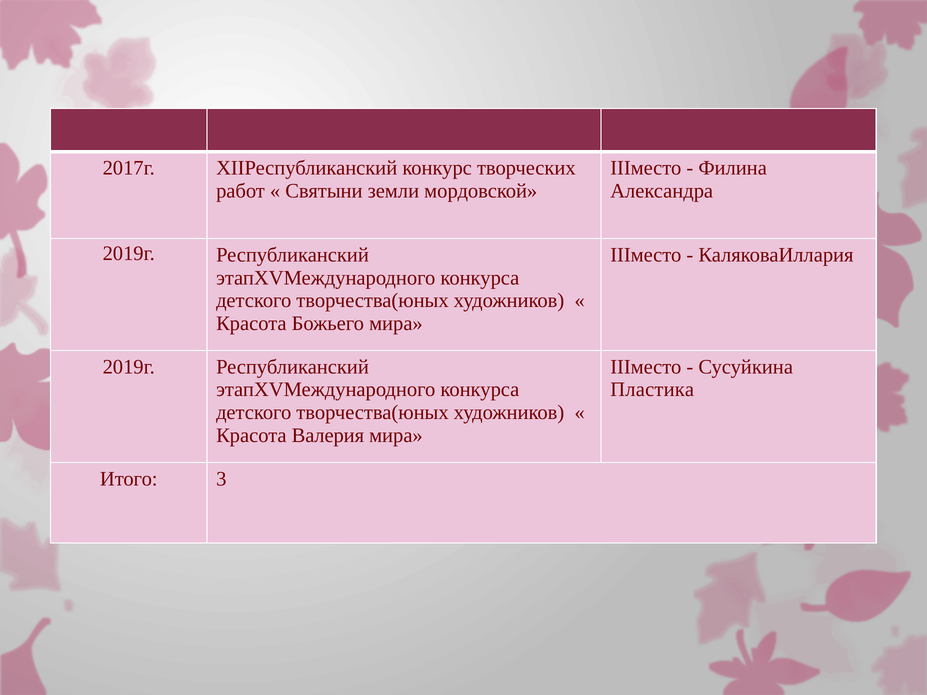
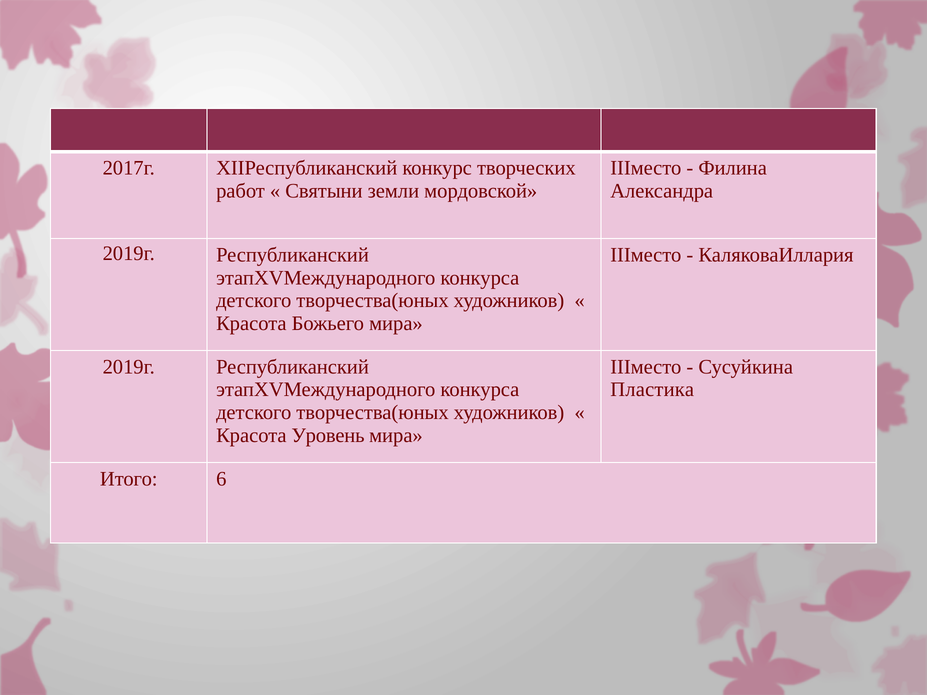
Валерия: Валерия -> Уровень
3: 3 -> 6
